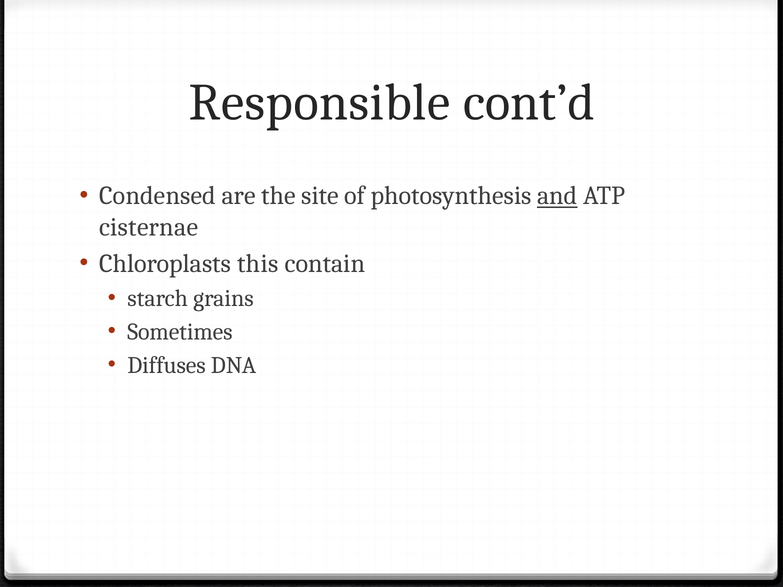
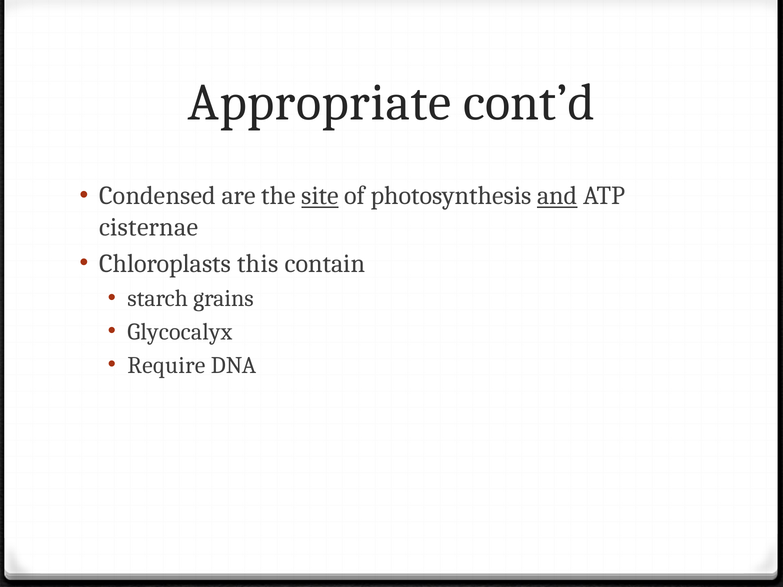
Responsible: Responsible -> Appropriate
site underline: none -> present
Sometimes: Sometimes -> Glycocalyx
Diffuses: Diffuses -> Require
